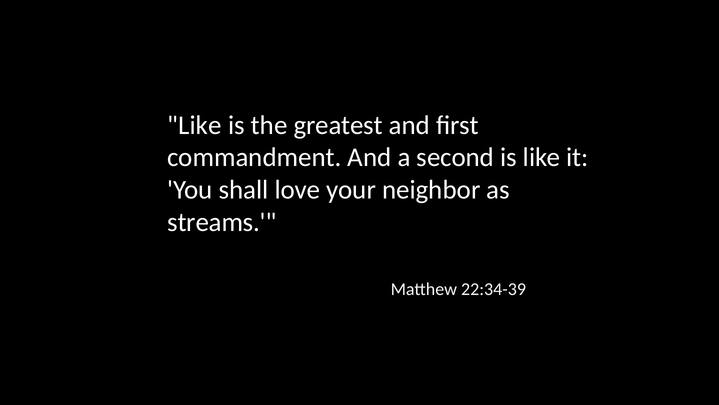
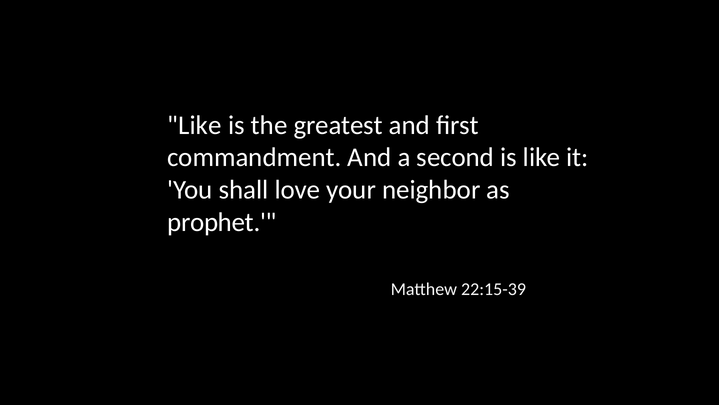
streams: streams -> prophet
22:34-39: 22:34-39 -> 22:15-39
